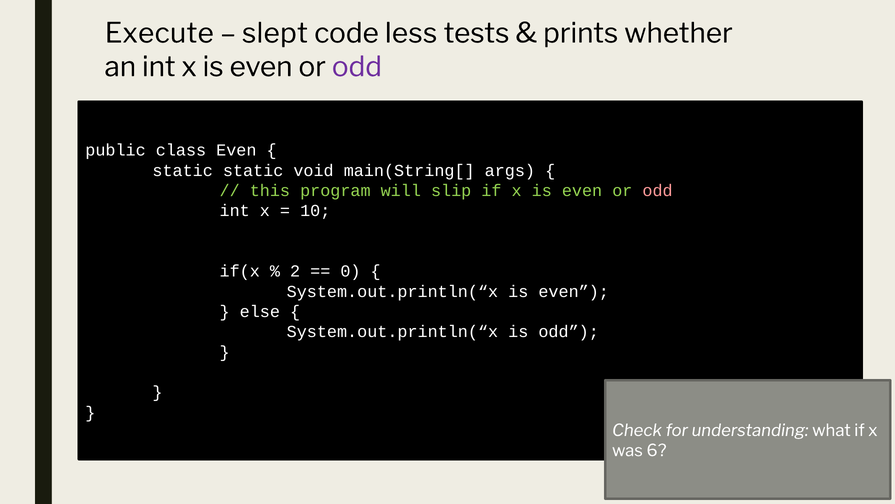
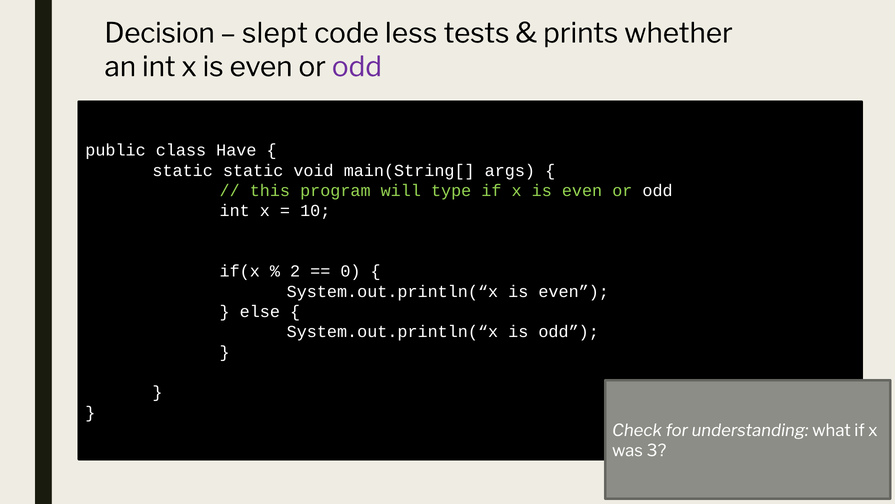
Execute: Execute -> Decision
class Even: Even -> Have
slip: slip -> type
odd at (658, 191) colour: pink -> white
6: 6 -> 3
